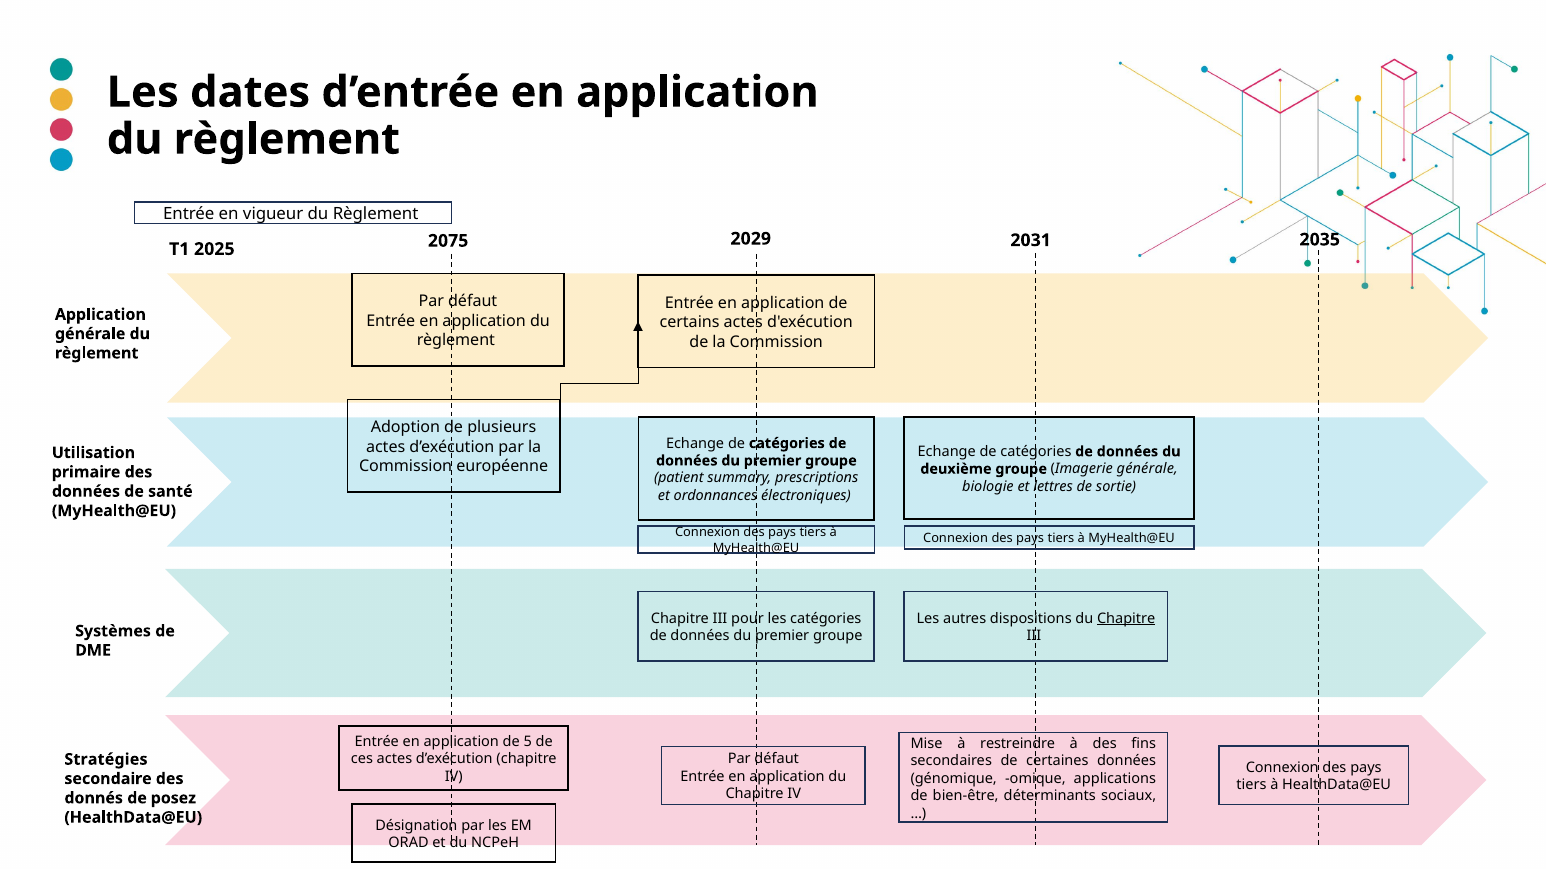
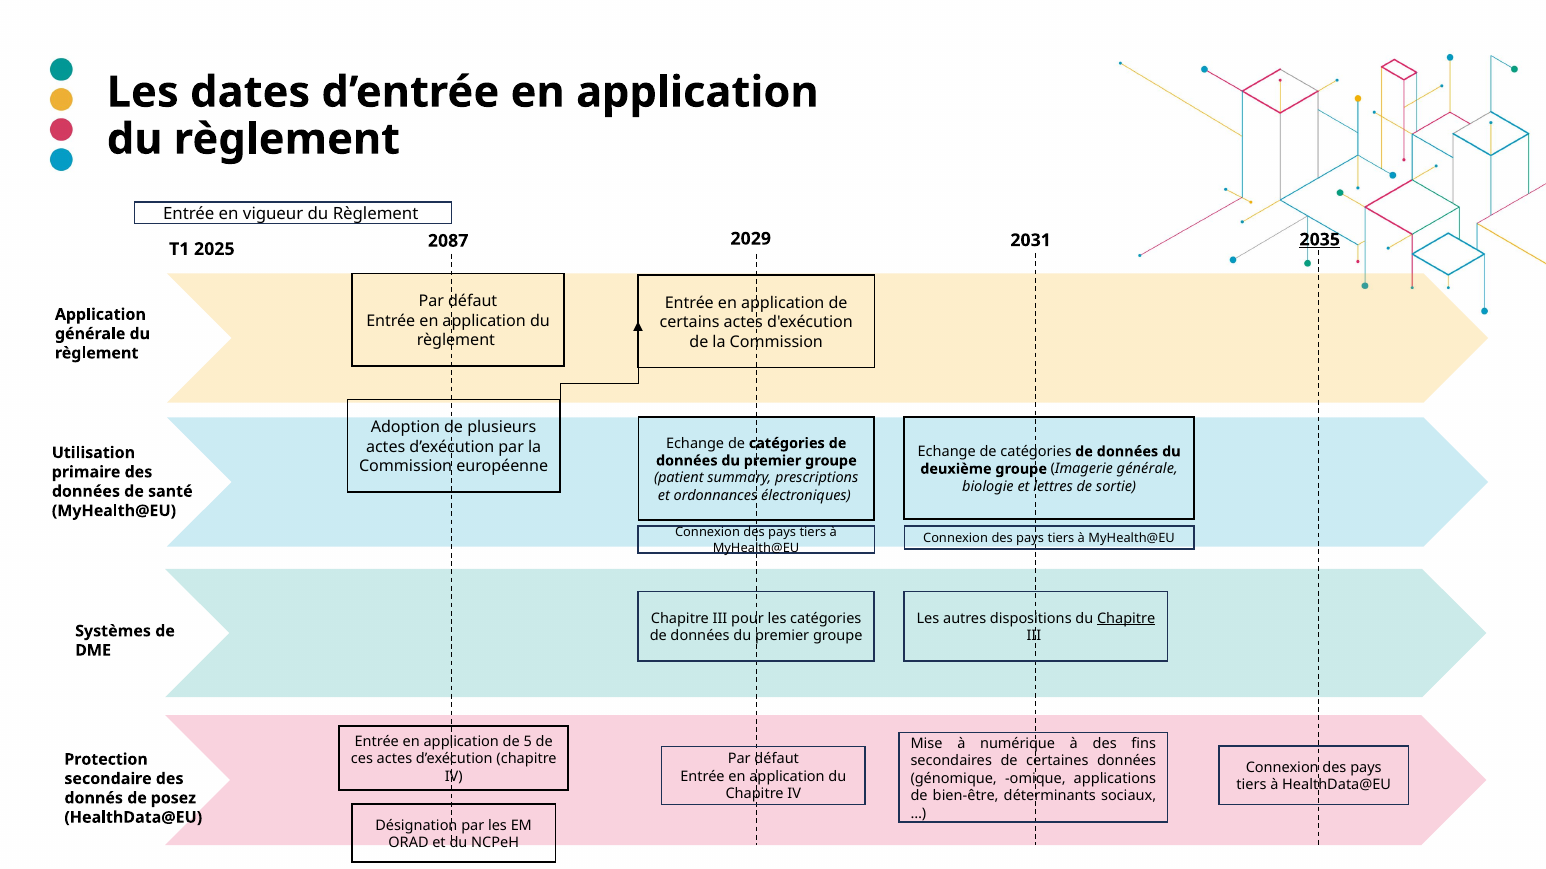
2075: 2075 -> 2087
2035 underline: none -> present
restreindre: restreindre -> numérique
Stratégies: Stratégies -> Protection
